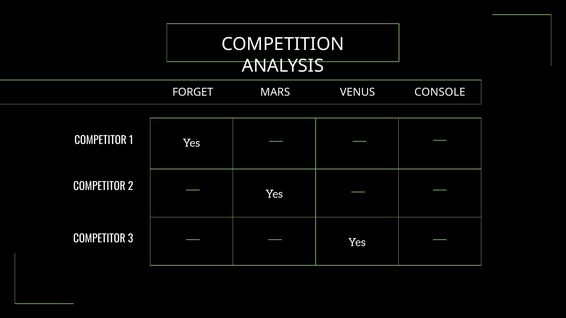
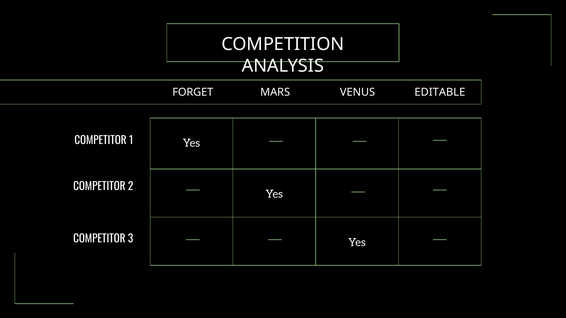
CONSOLE: CONSOLE -> EDITABLE
